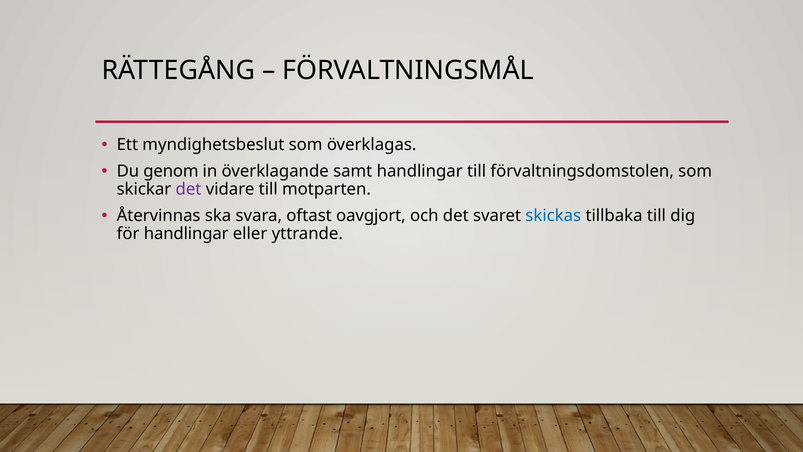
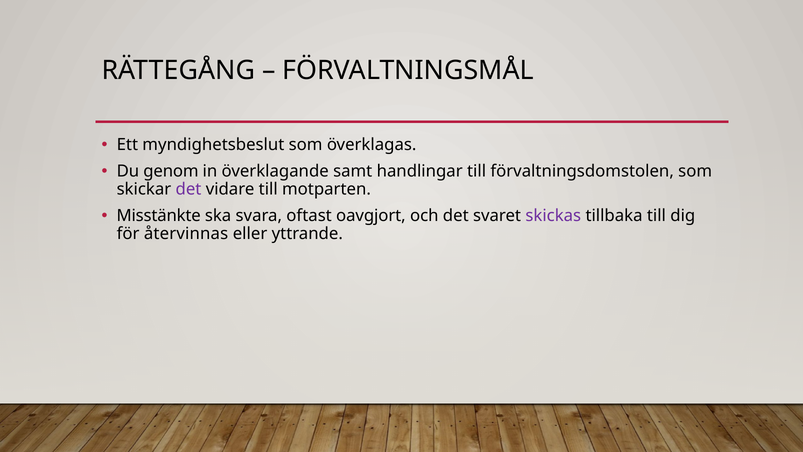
Återvinnas: Återvinnas -> Misstänkte
skickas colour: blue -> purple
för handlingar: handlingar -> återvinnas
